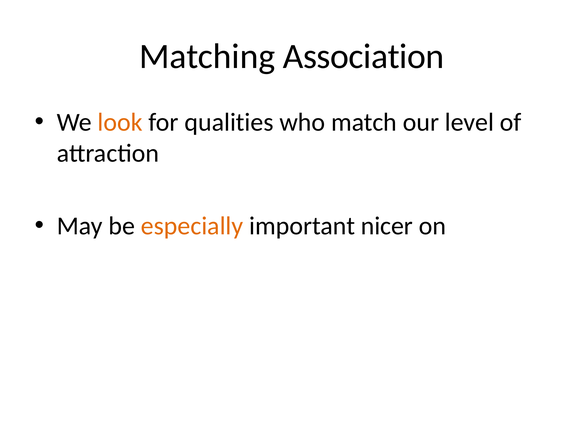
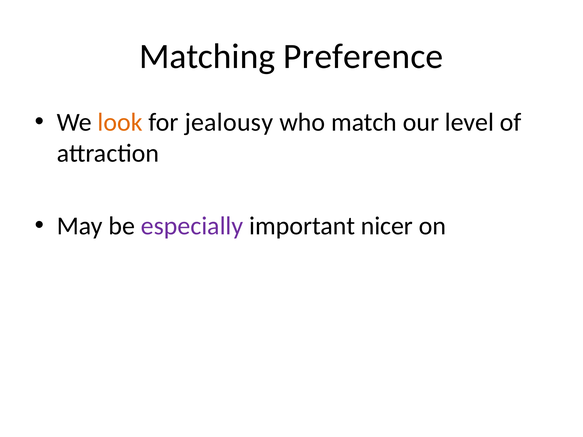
Association: Association -> Preference
qualities: qualities -> jealousy
especially colour: orange -> purple
